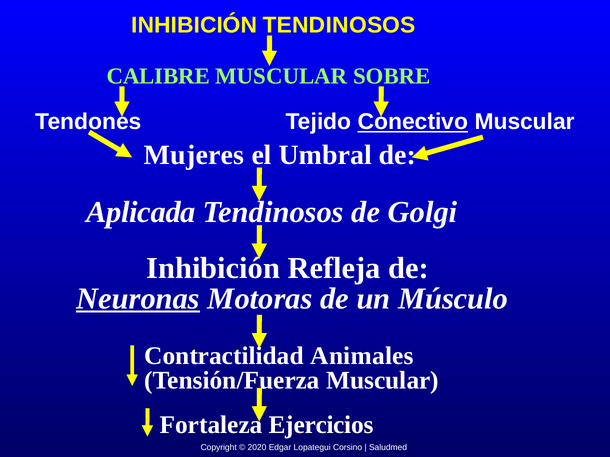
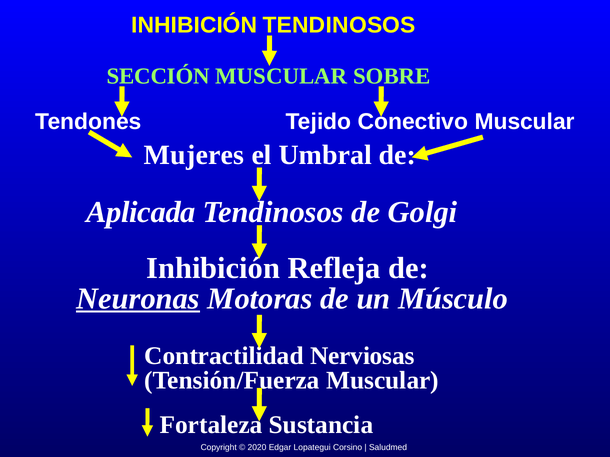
CALIBRE: CALIBRE -> SECCIÓN
Conectivo underline: present -> none
Animales: Animales -> Nerviosas
Ejercicios: Ejercicios -> Sustancia
